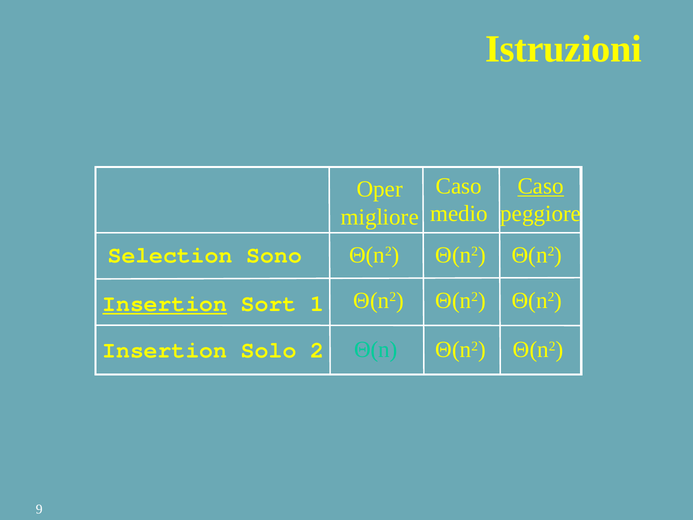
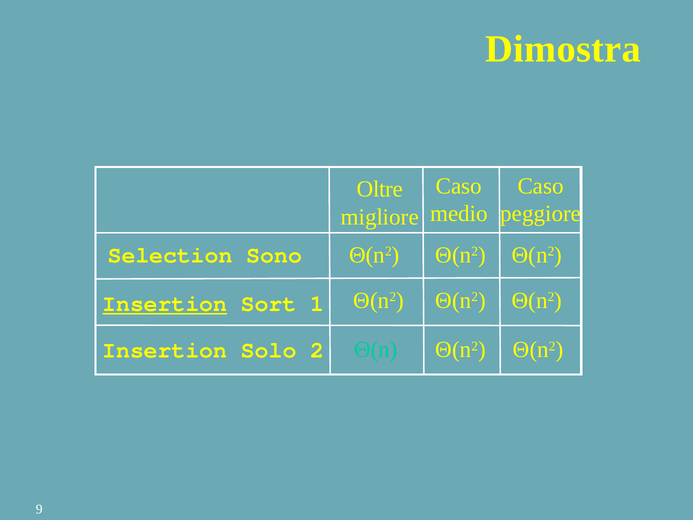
Istruzioni: Istruzioni -> Dimostra
Caso at (541, 186) underline: present -> none
Oper: Oper -> Oltre
